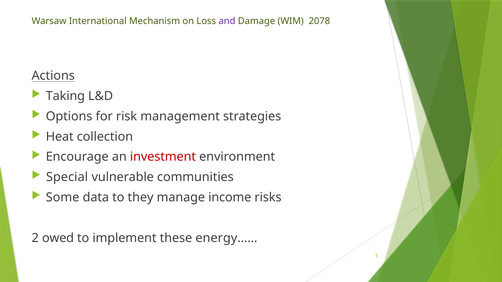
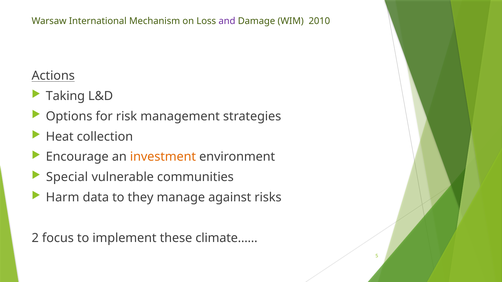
2078: 2078 -> 2010
investment colour: red -> orange
Some: Some -> Harm
income: income -> against
owed: owed -> focus
energy……: energy…… -> climate……
